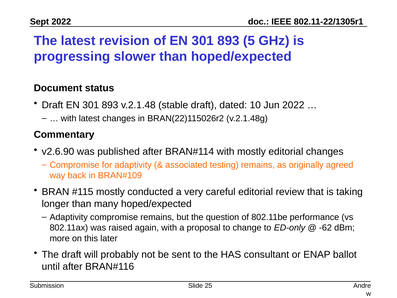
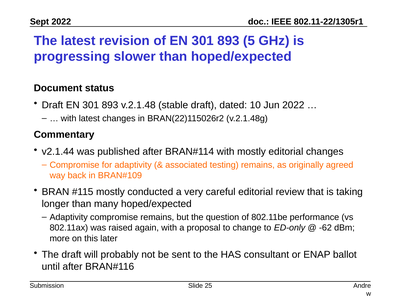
v2.6.90: v2.6.90 -> v2.1.44
